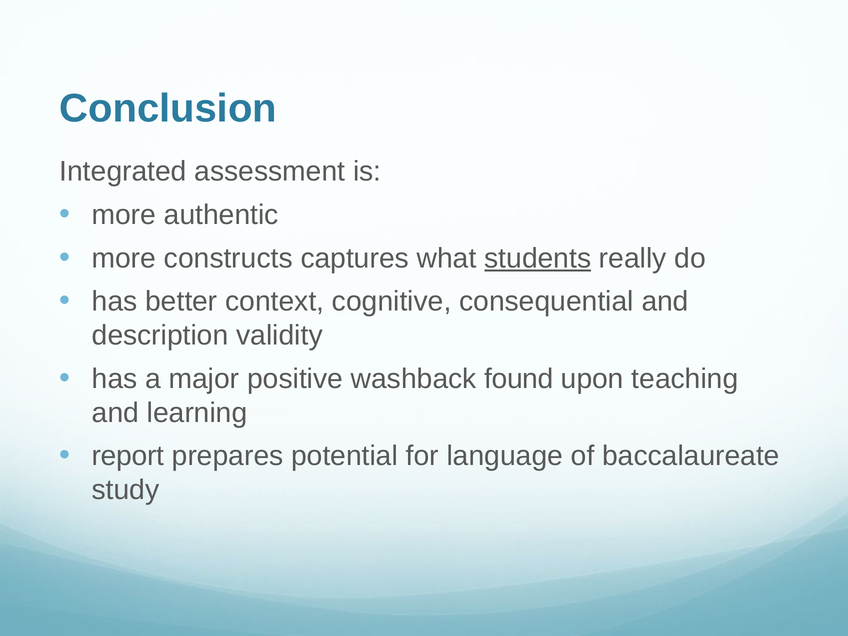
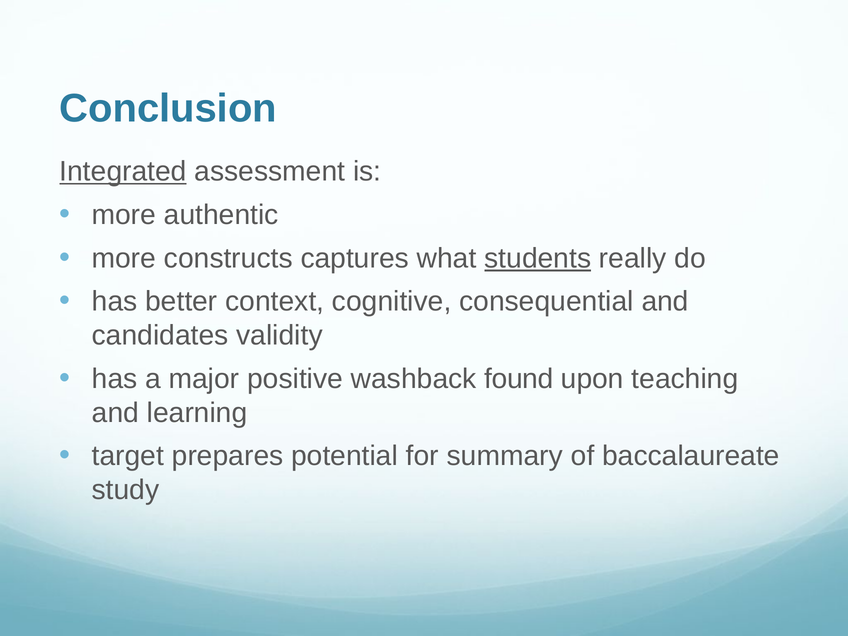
Integrated underline: none -> present
description: description -> candidates
report: report -> target
language: language -> summary
